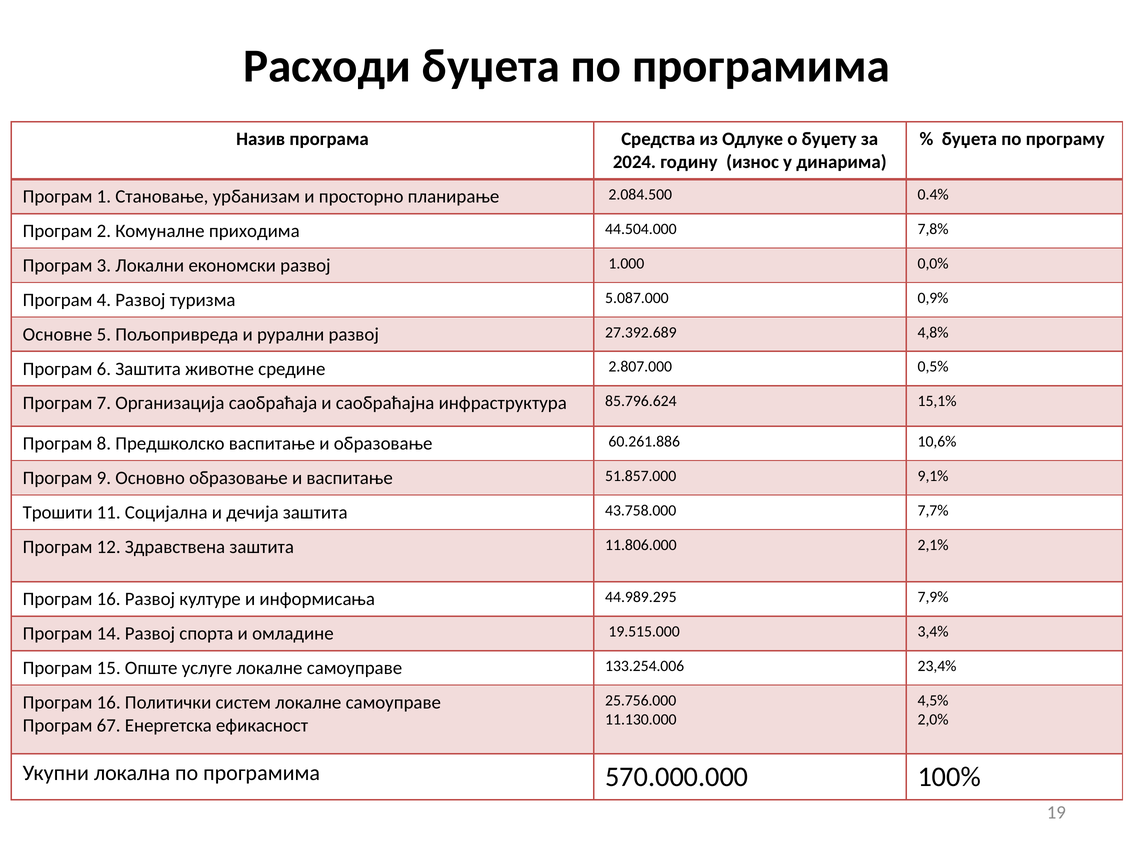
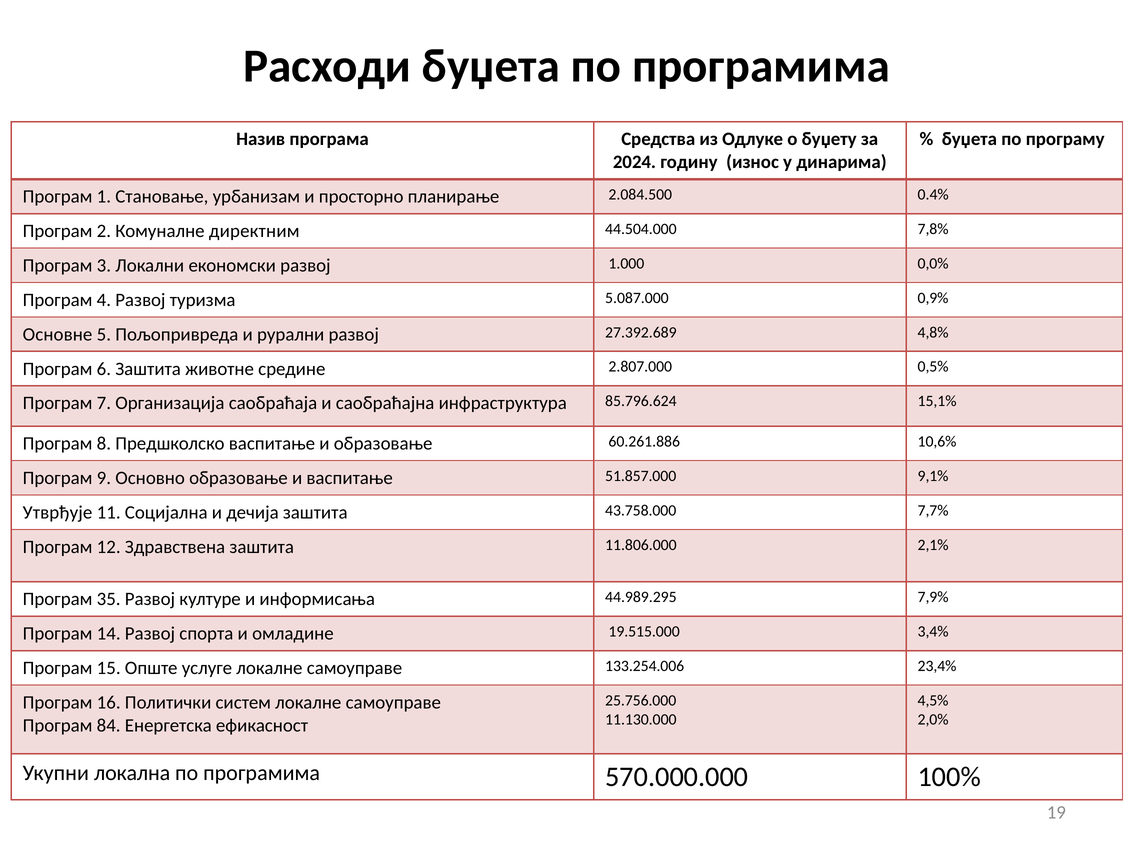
приходима: приходима -> директним
Трошити: Трошити -> Утврђује
16 at (109, 599): 16 -> 35
67: 67 -> 84
